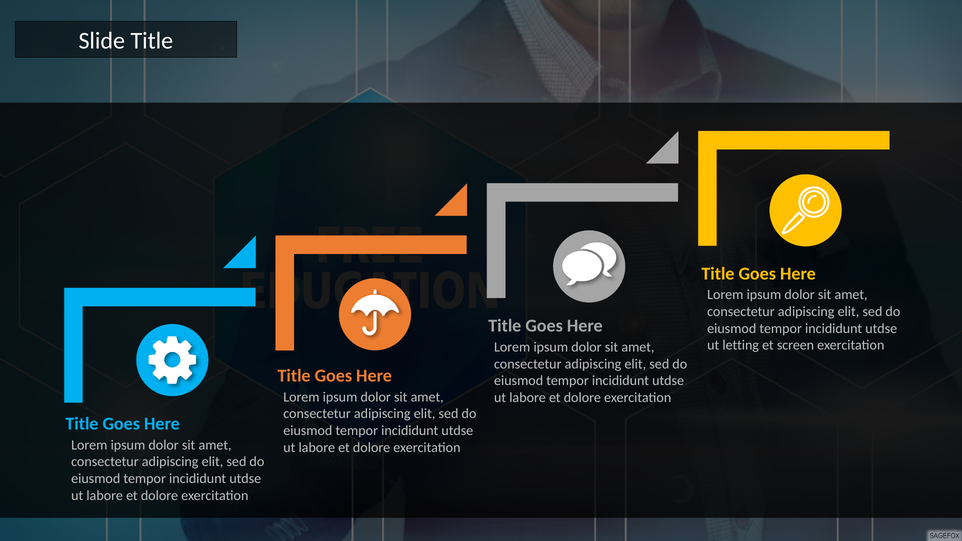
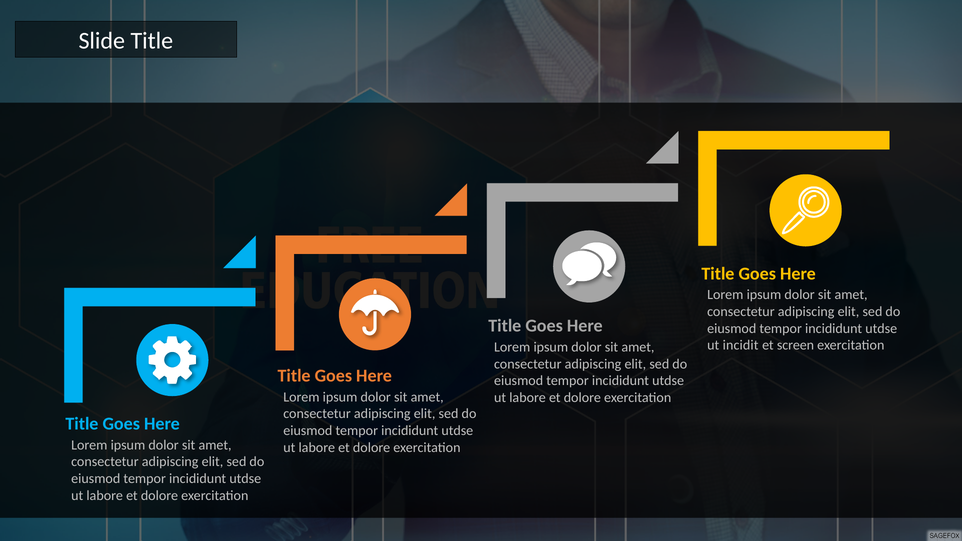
letting: letting -> incidit
